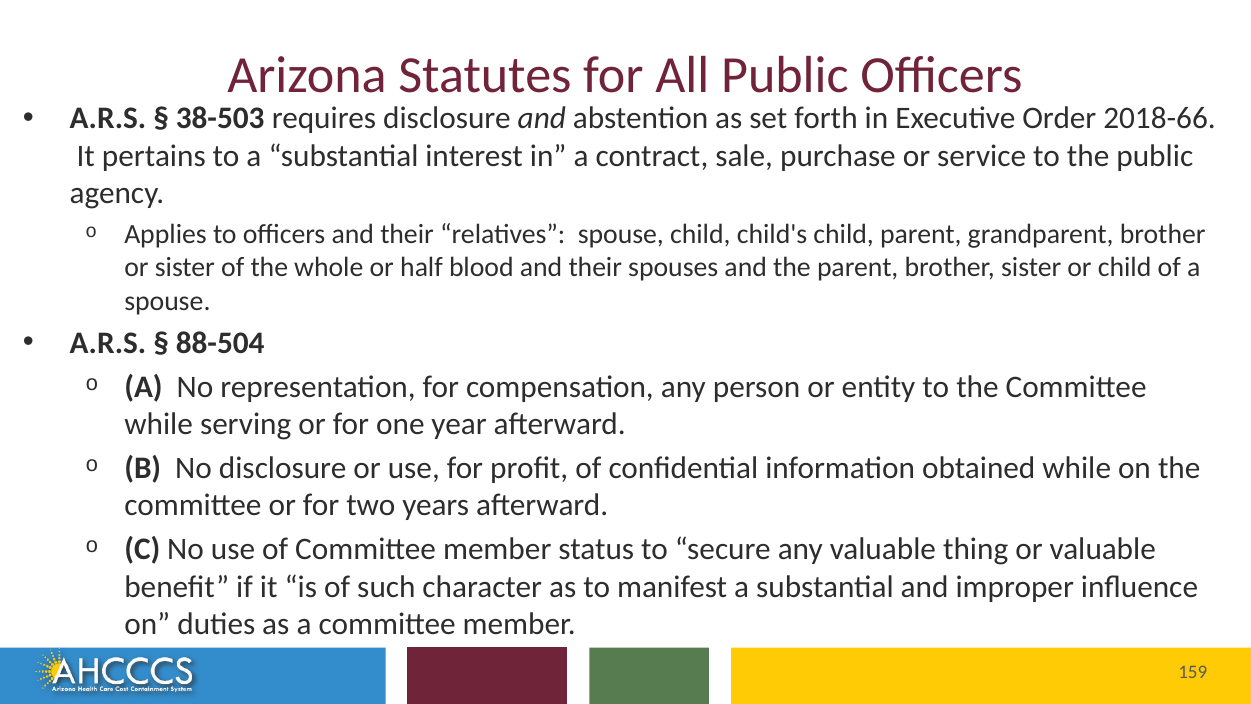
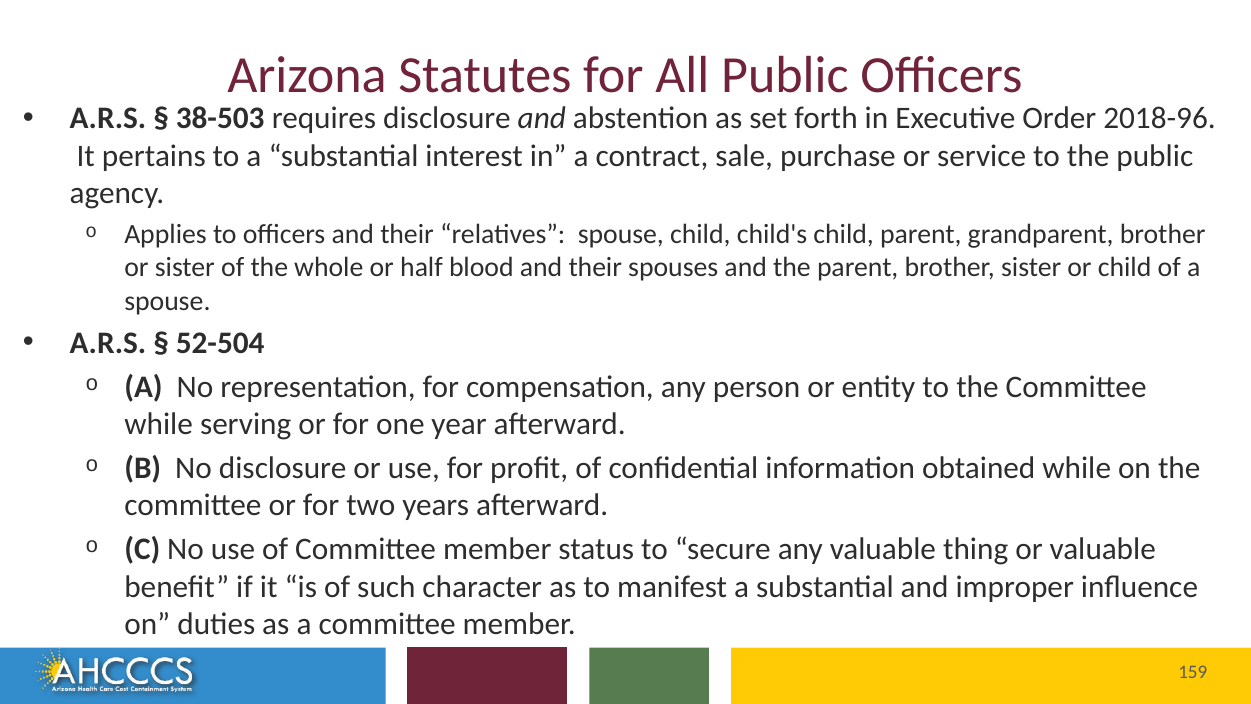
2018-66: 2018-66 -> 2018-96
88-504: 88-504 -> 52-504
